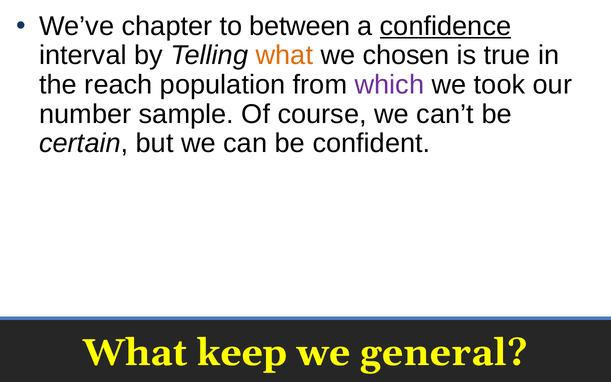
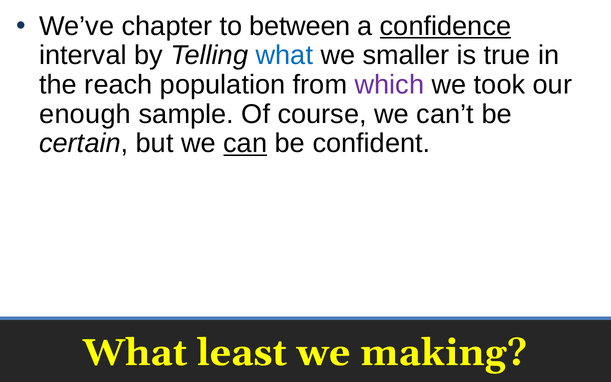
what at (284, 55) colour: orange -> blue
chosen: chosen -> smaller
number: number -> enough
can underline: none -> present
keep: keep -> least
general: general -> making
